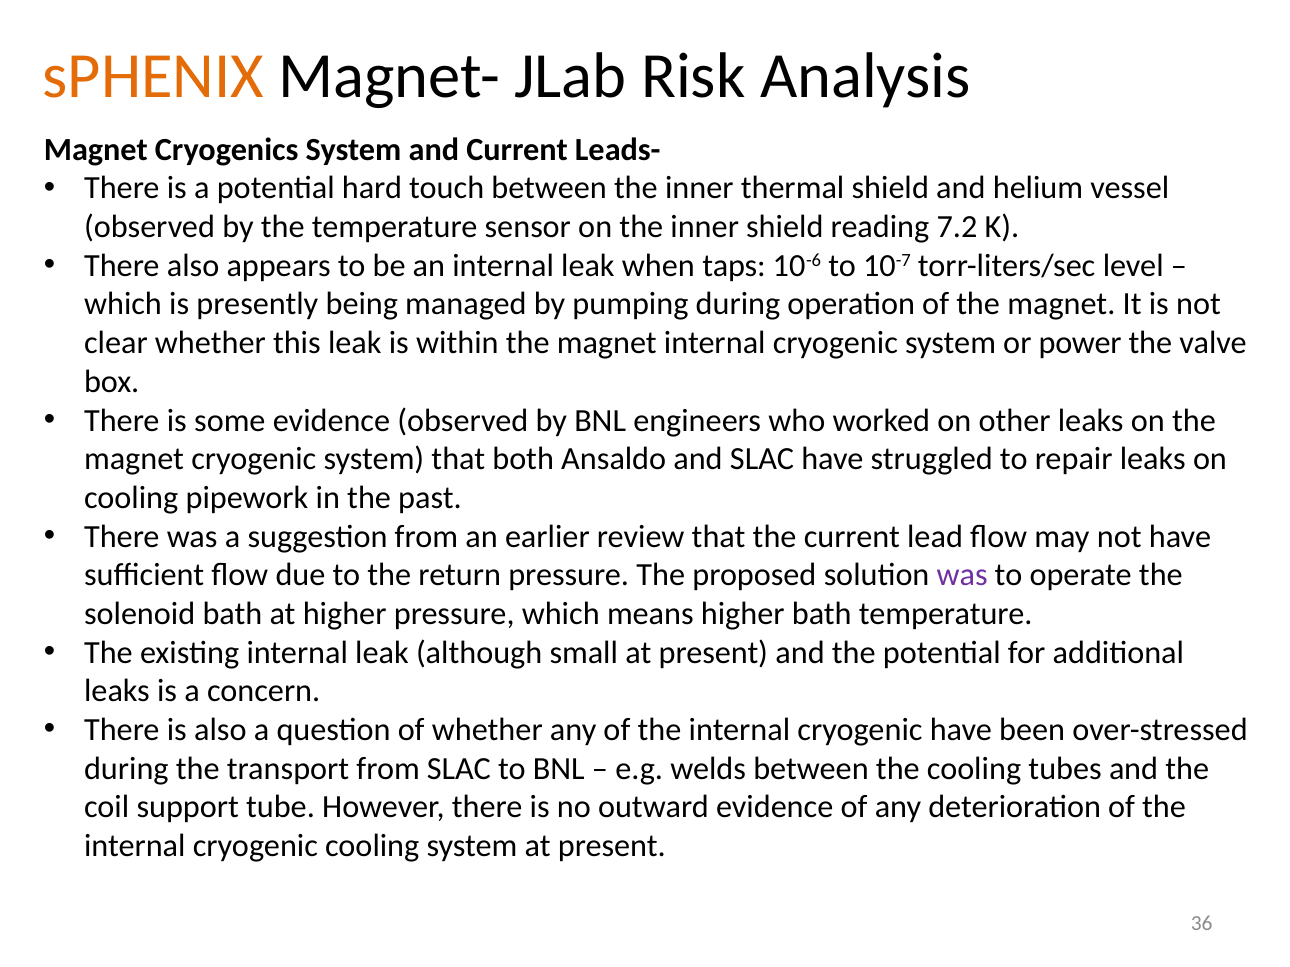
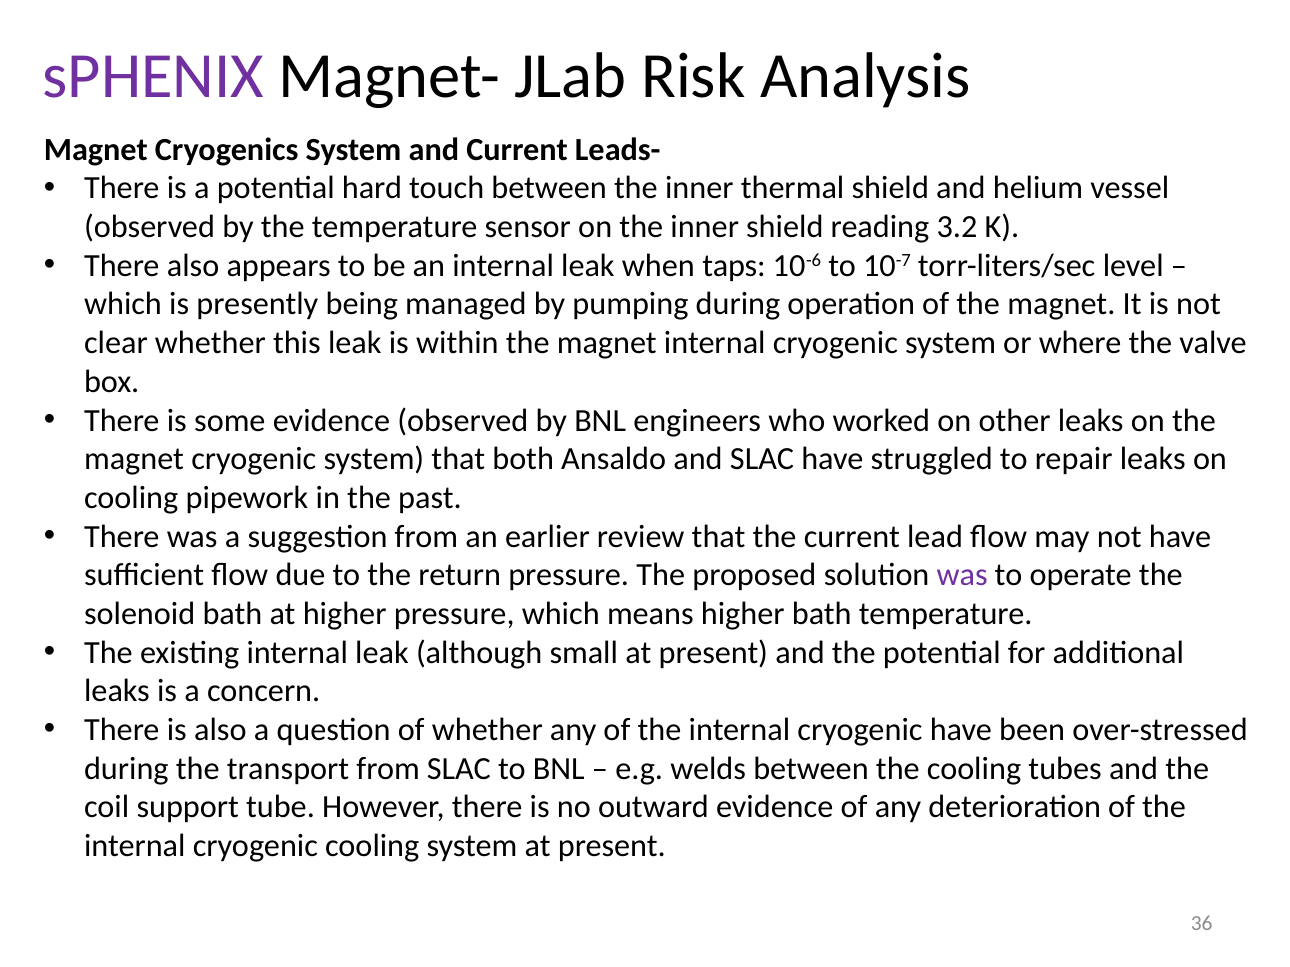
sPHENIX colour: orange -> purple
7.2: 7.2 -> 3.2
power: power -> where
